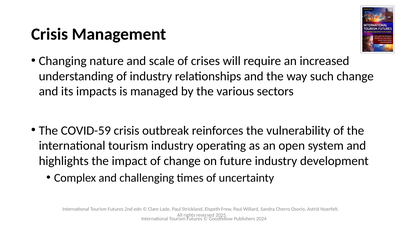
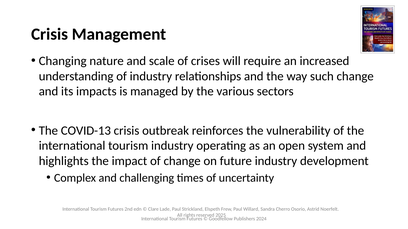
COVID-59: COVID-59 -> COVID-13
